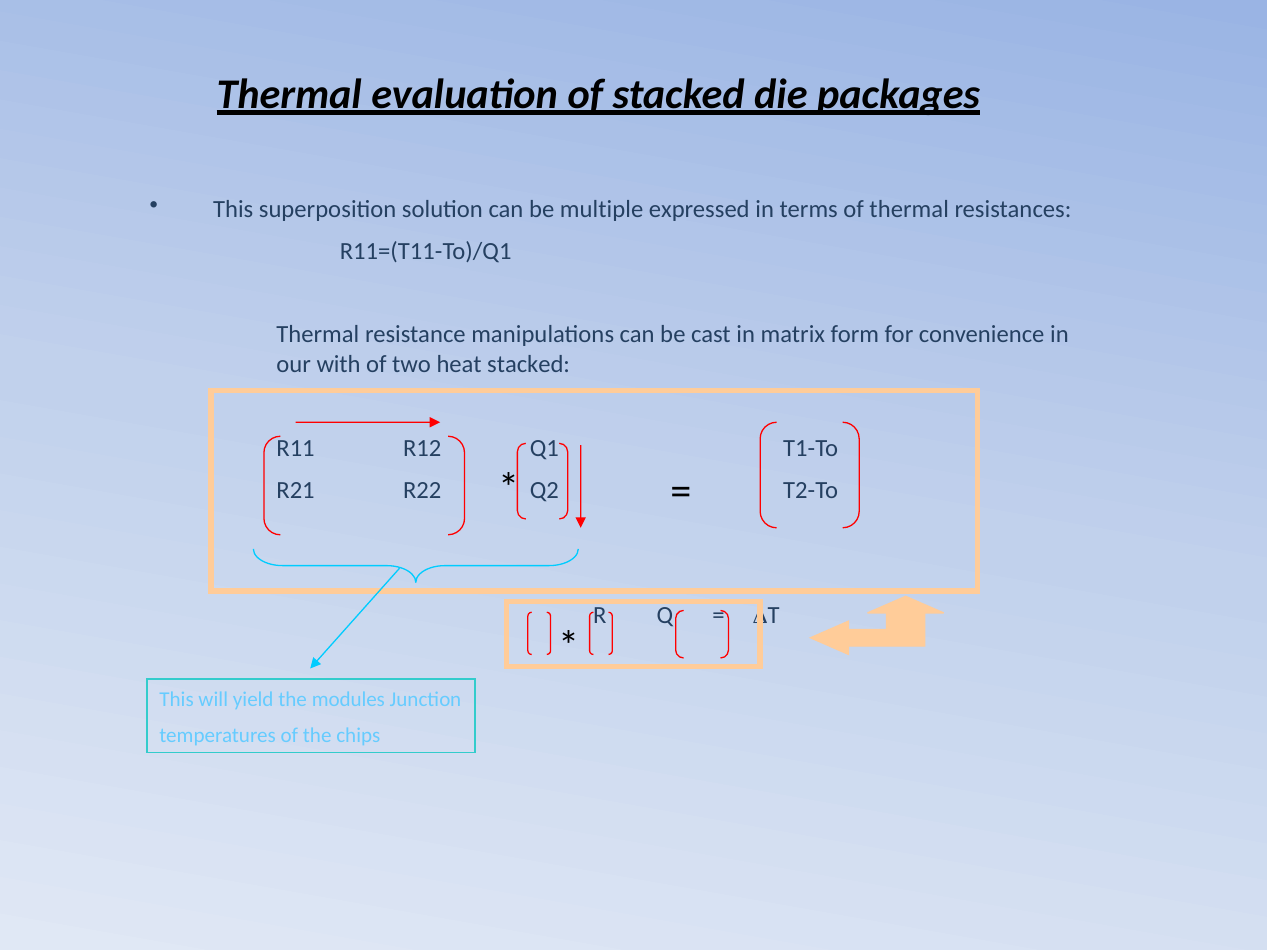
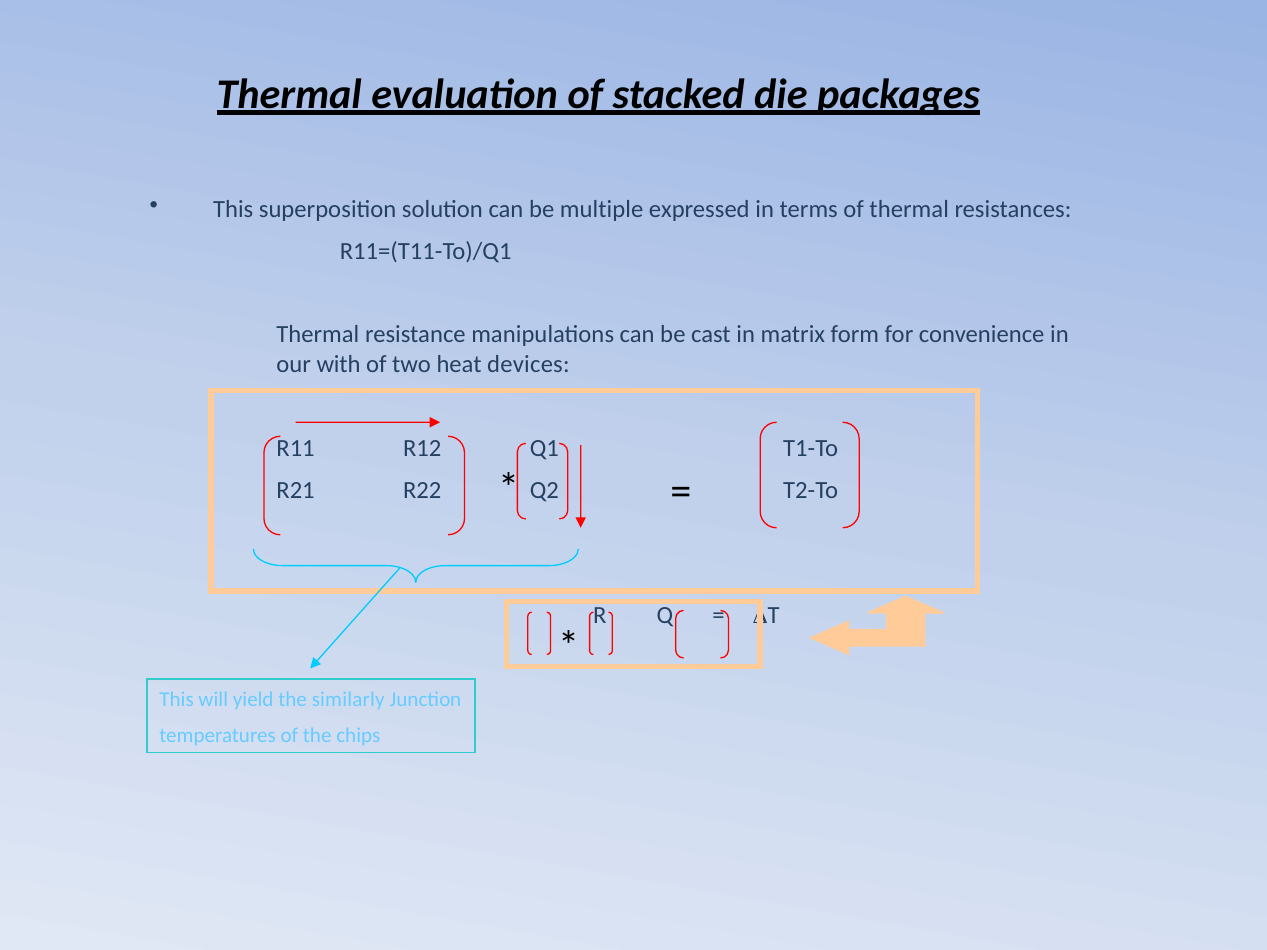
heat stacked: stacked -> devices
modules: modules -> similarly
